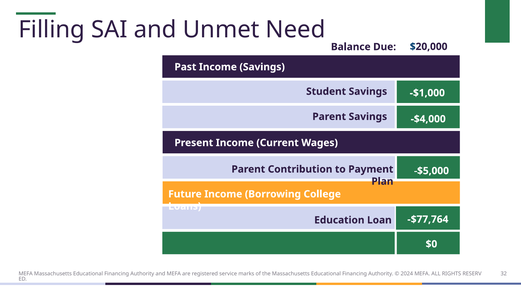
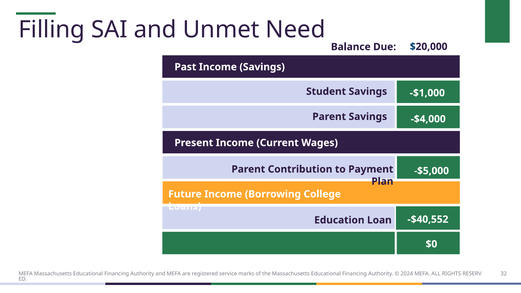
-$77,764: -$77,764 -> -$40,552
